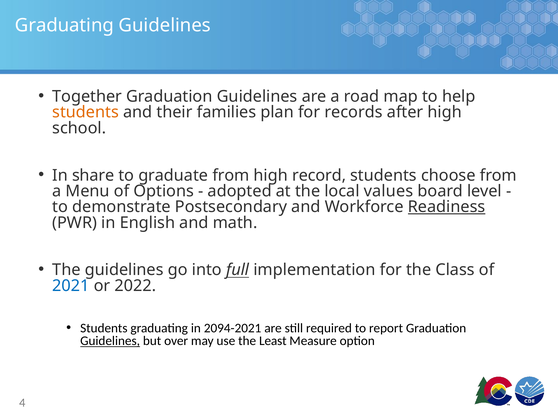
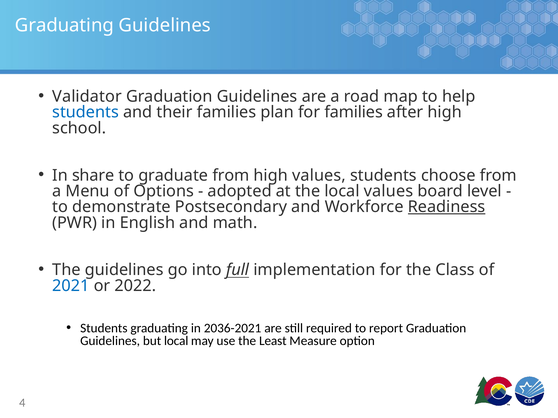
Together: Together -> Validator
students at (86, 112) colour: orange -> blue
for records: records -> families
high record: record -> values
2094-2021: 2094-2021 -> 2036-2021
Guidelines at (110, 341) underline: present -> none
but over: over -> local
